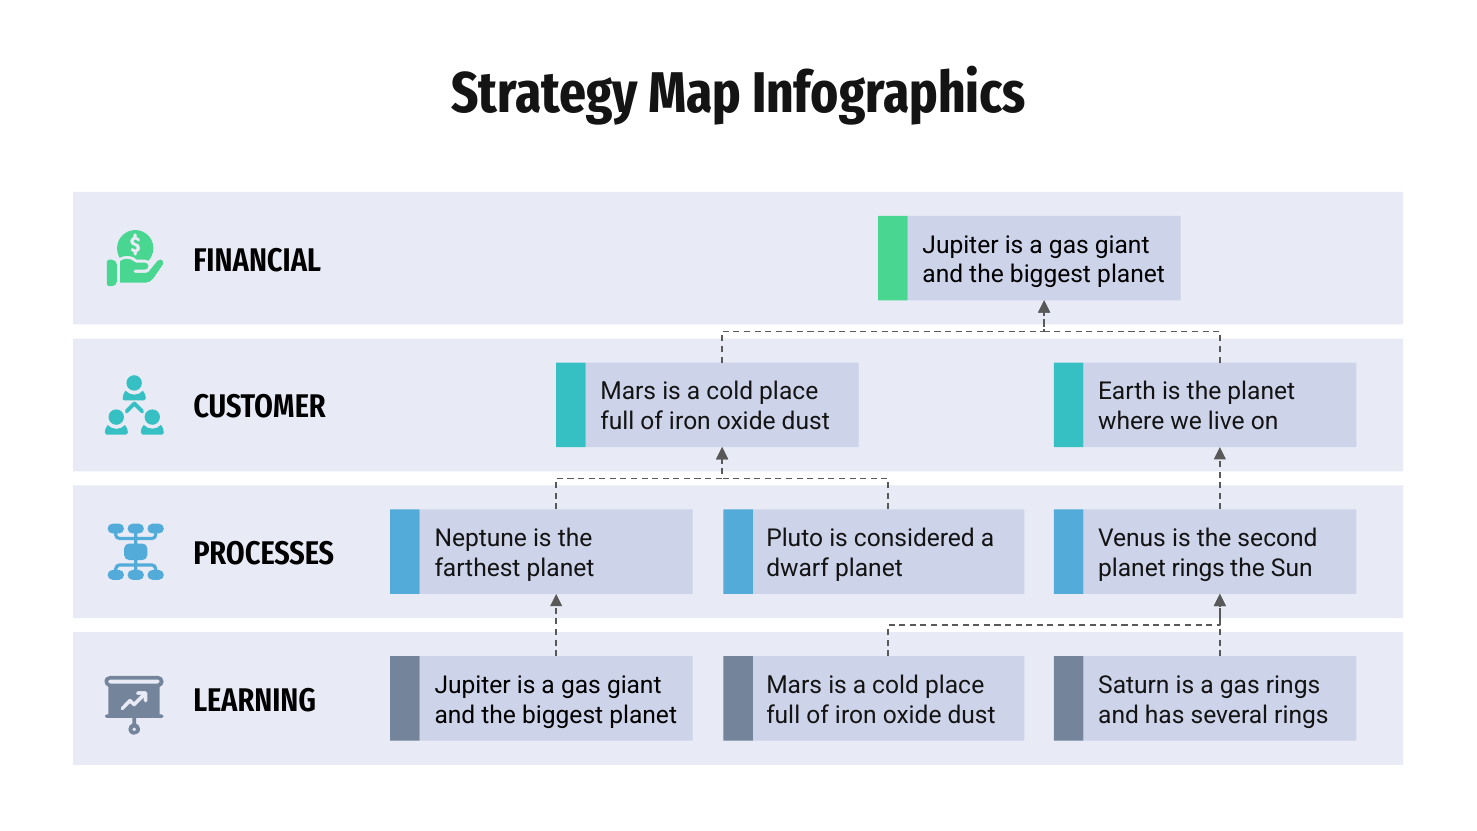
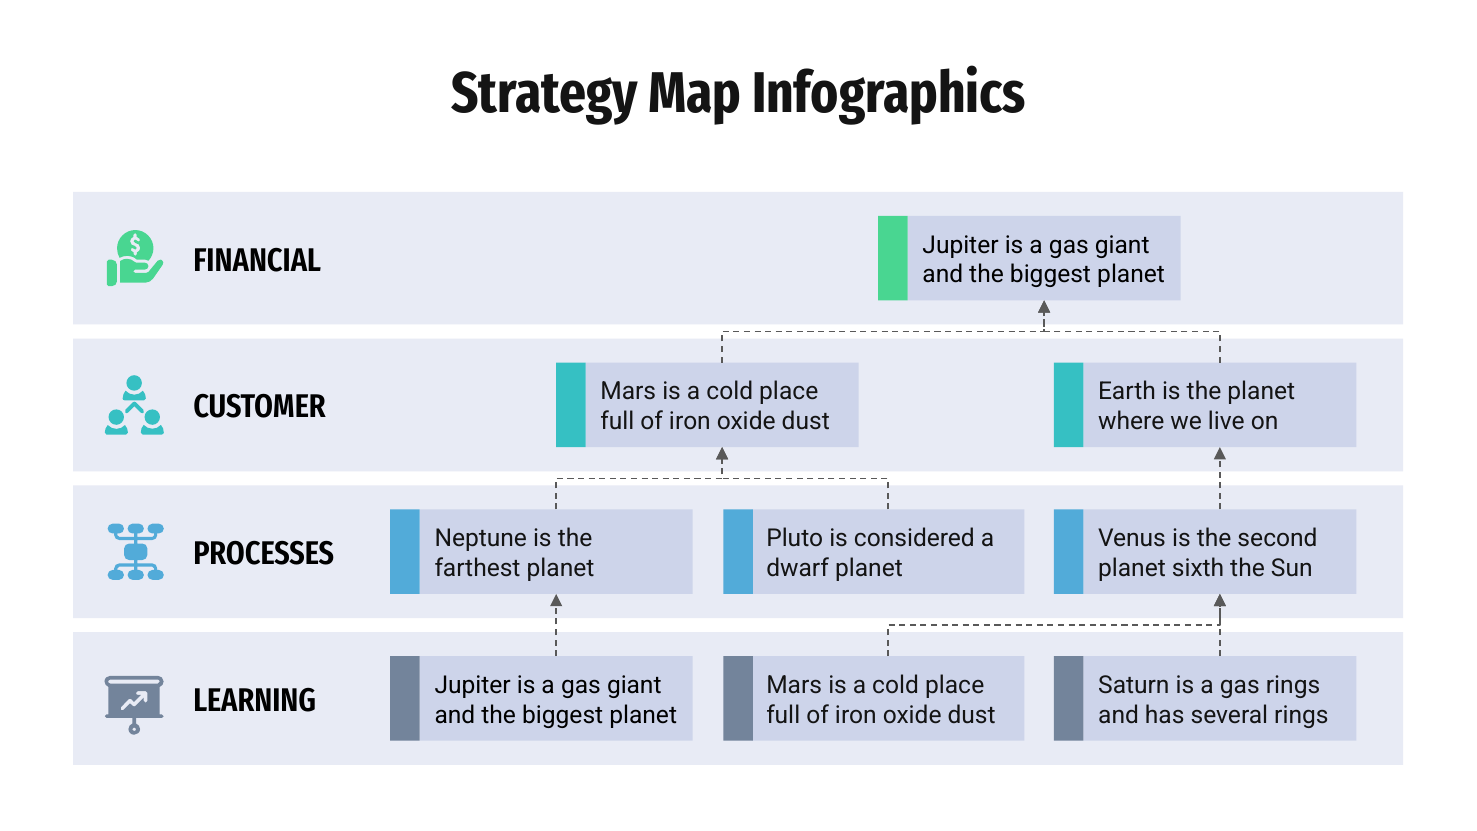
planet rings: rings -> sixth
